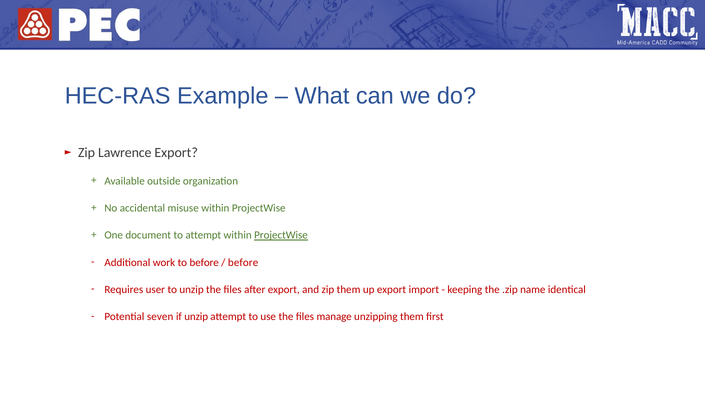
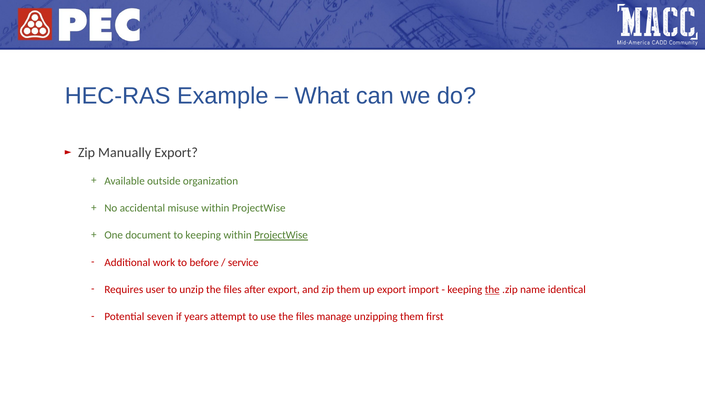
Lawrence: Lawrence -> Manually
to attempt: attempt -> keeping
before at (243, 262): before -> service
the at (492, 289) underline: none -> present
if unzip: unzip -> years
